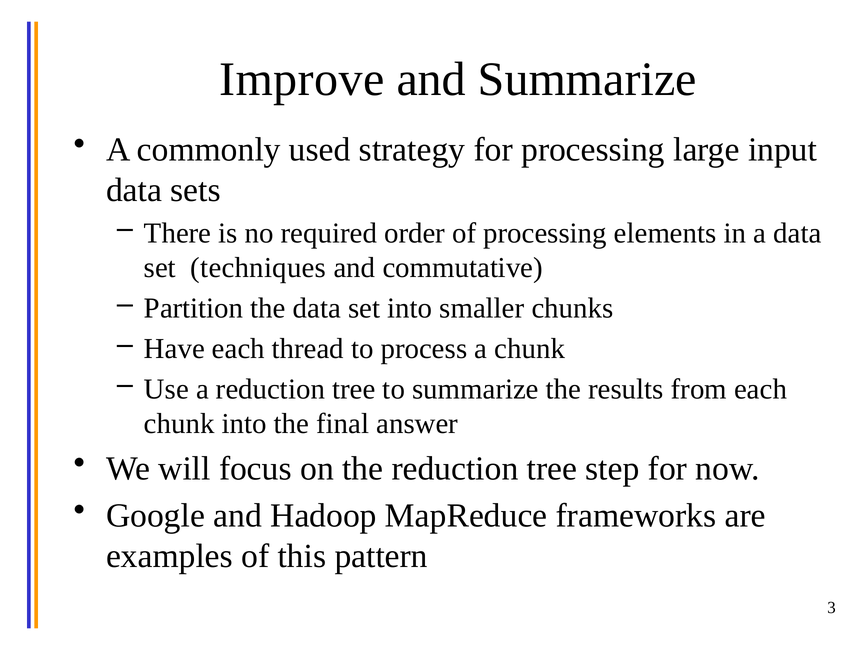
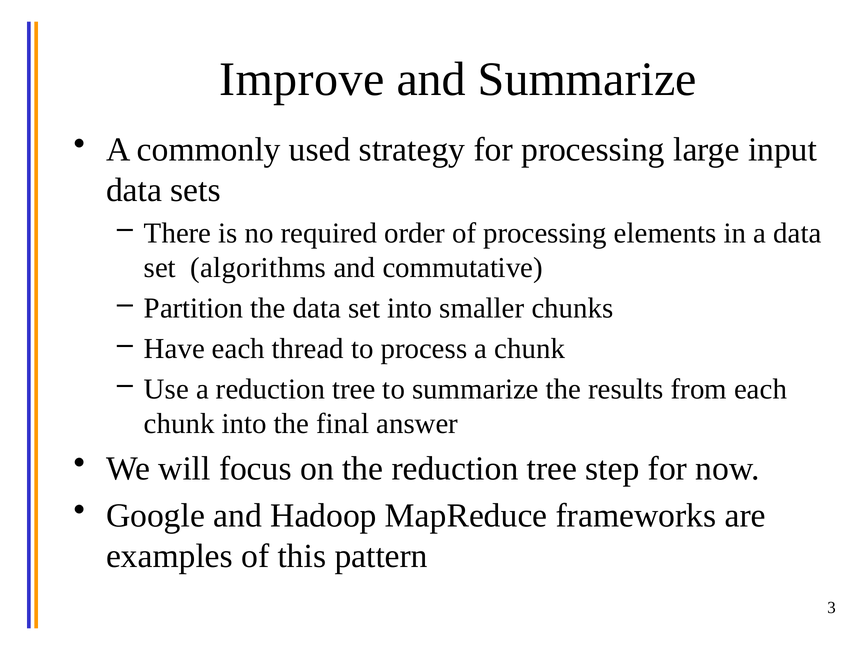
techniques: techniques -> algorithms
